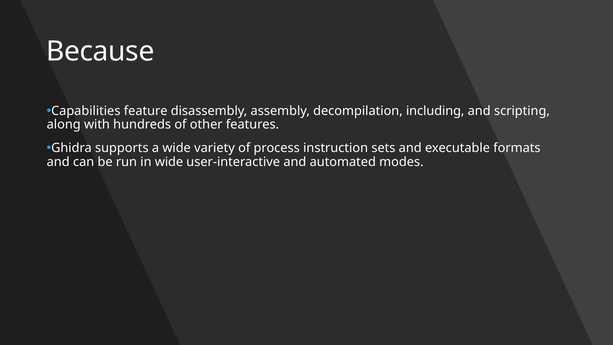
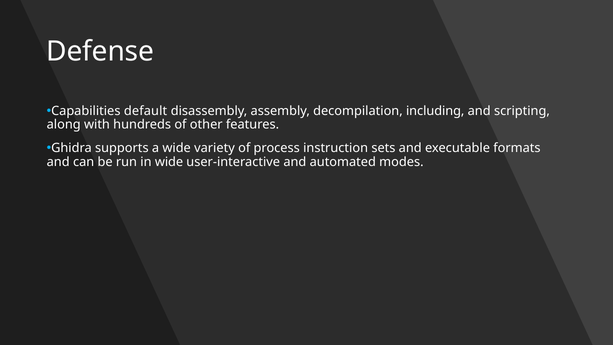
Because: Because -> Defense
feature: feature -> default
